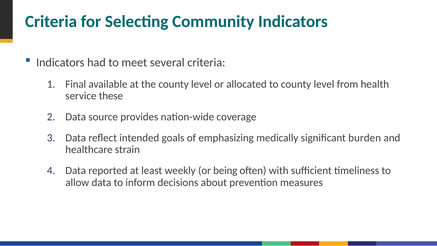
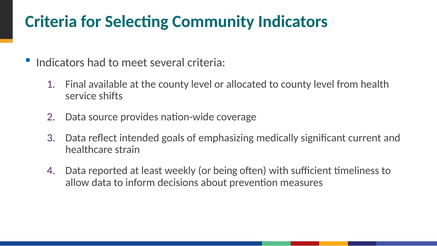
these: these -> shifts
burden: burden -> current
